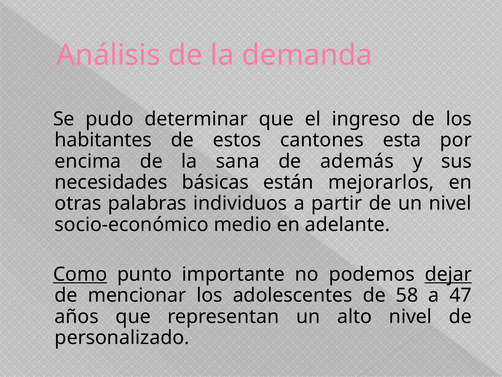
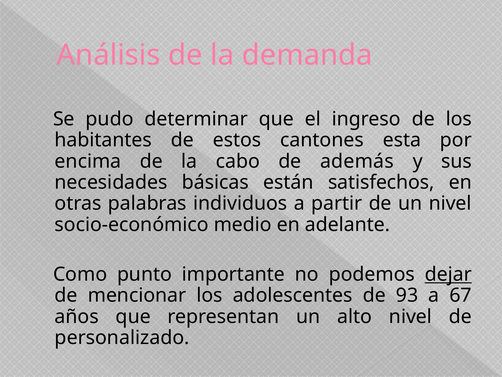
sana: sana -> cabo
mejorarlos: mejorarlos -> satisfechos
Como underline: present -> none
58: 58 -> 93
47: 47 -> 67
